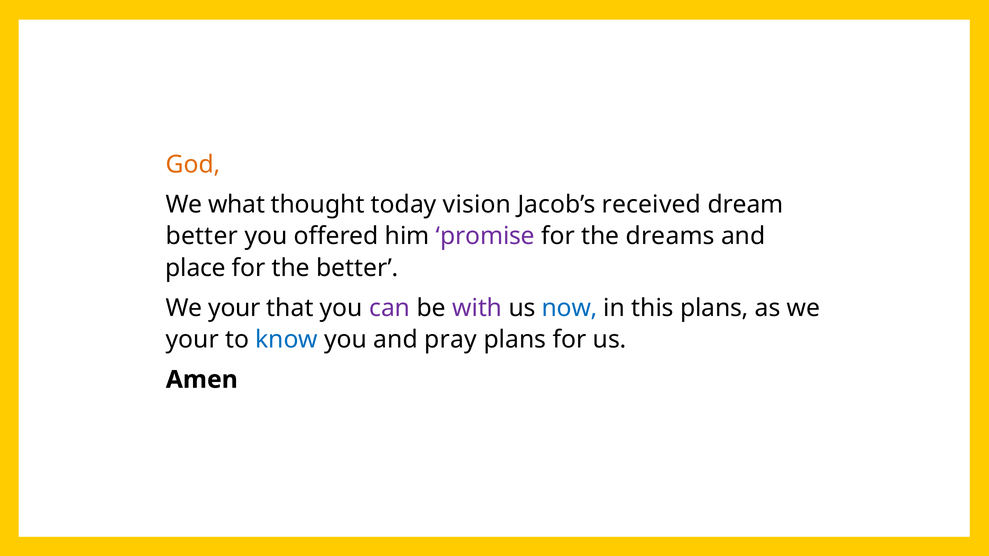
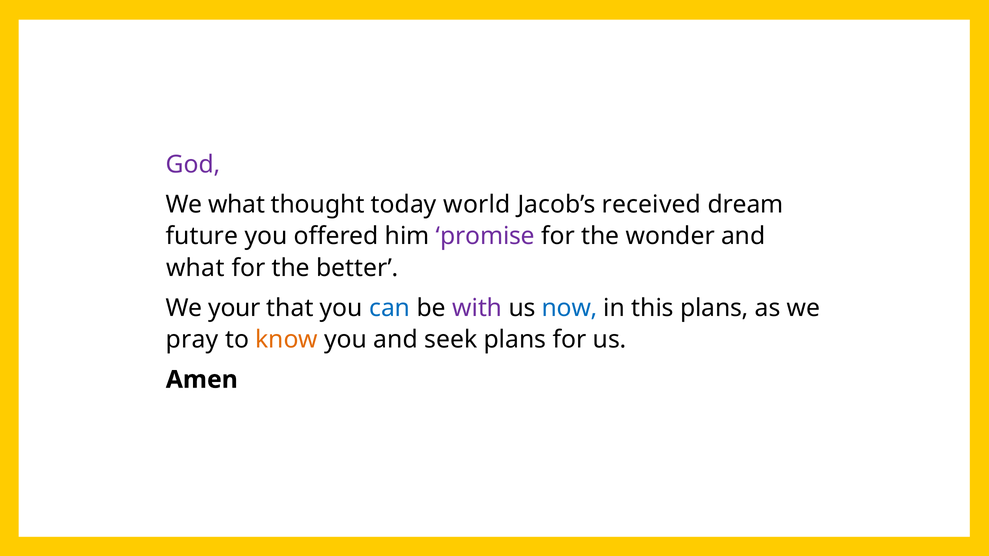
God colour: orange -> purple
vision: vision -> world
better at (202, 236): better -> future
dreams: dreams -> wonder
place at (196, 268): place -> what
can colour: purple -> blue
your at (192, 340): your -> pray
know colour: blue -> orange
pray: pray -> seek
